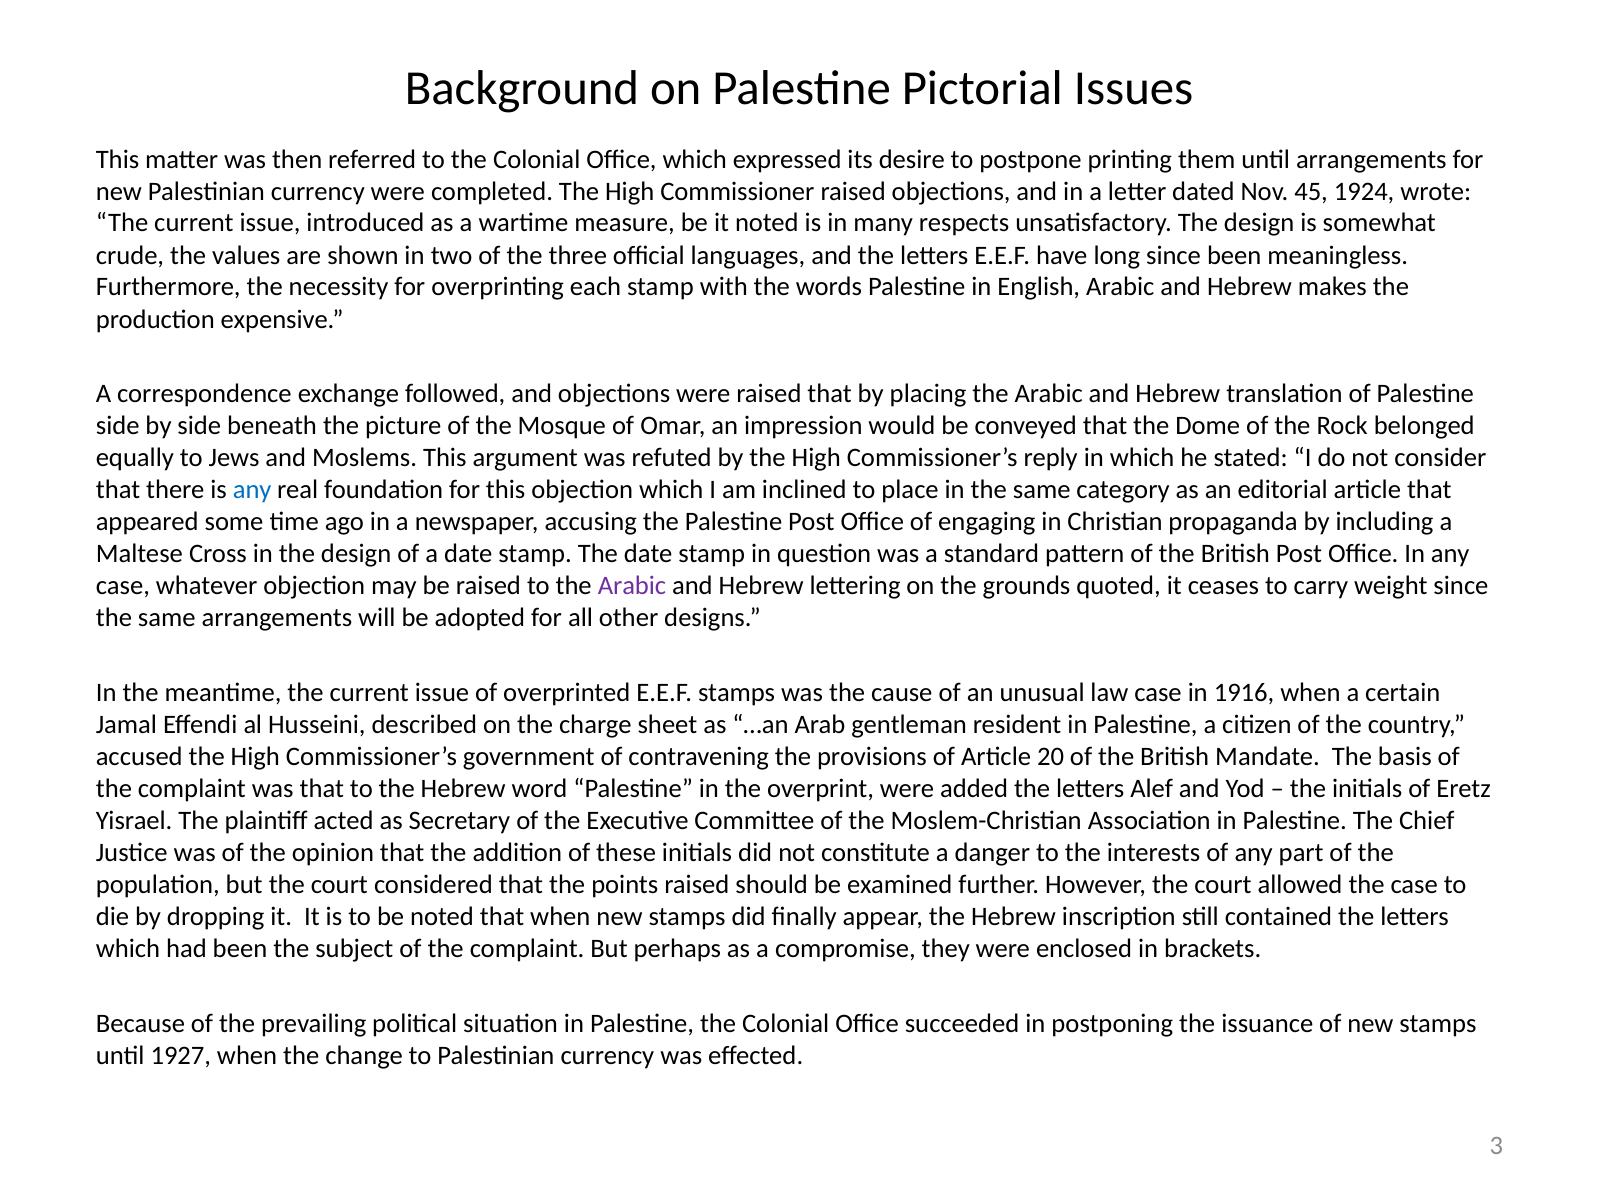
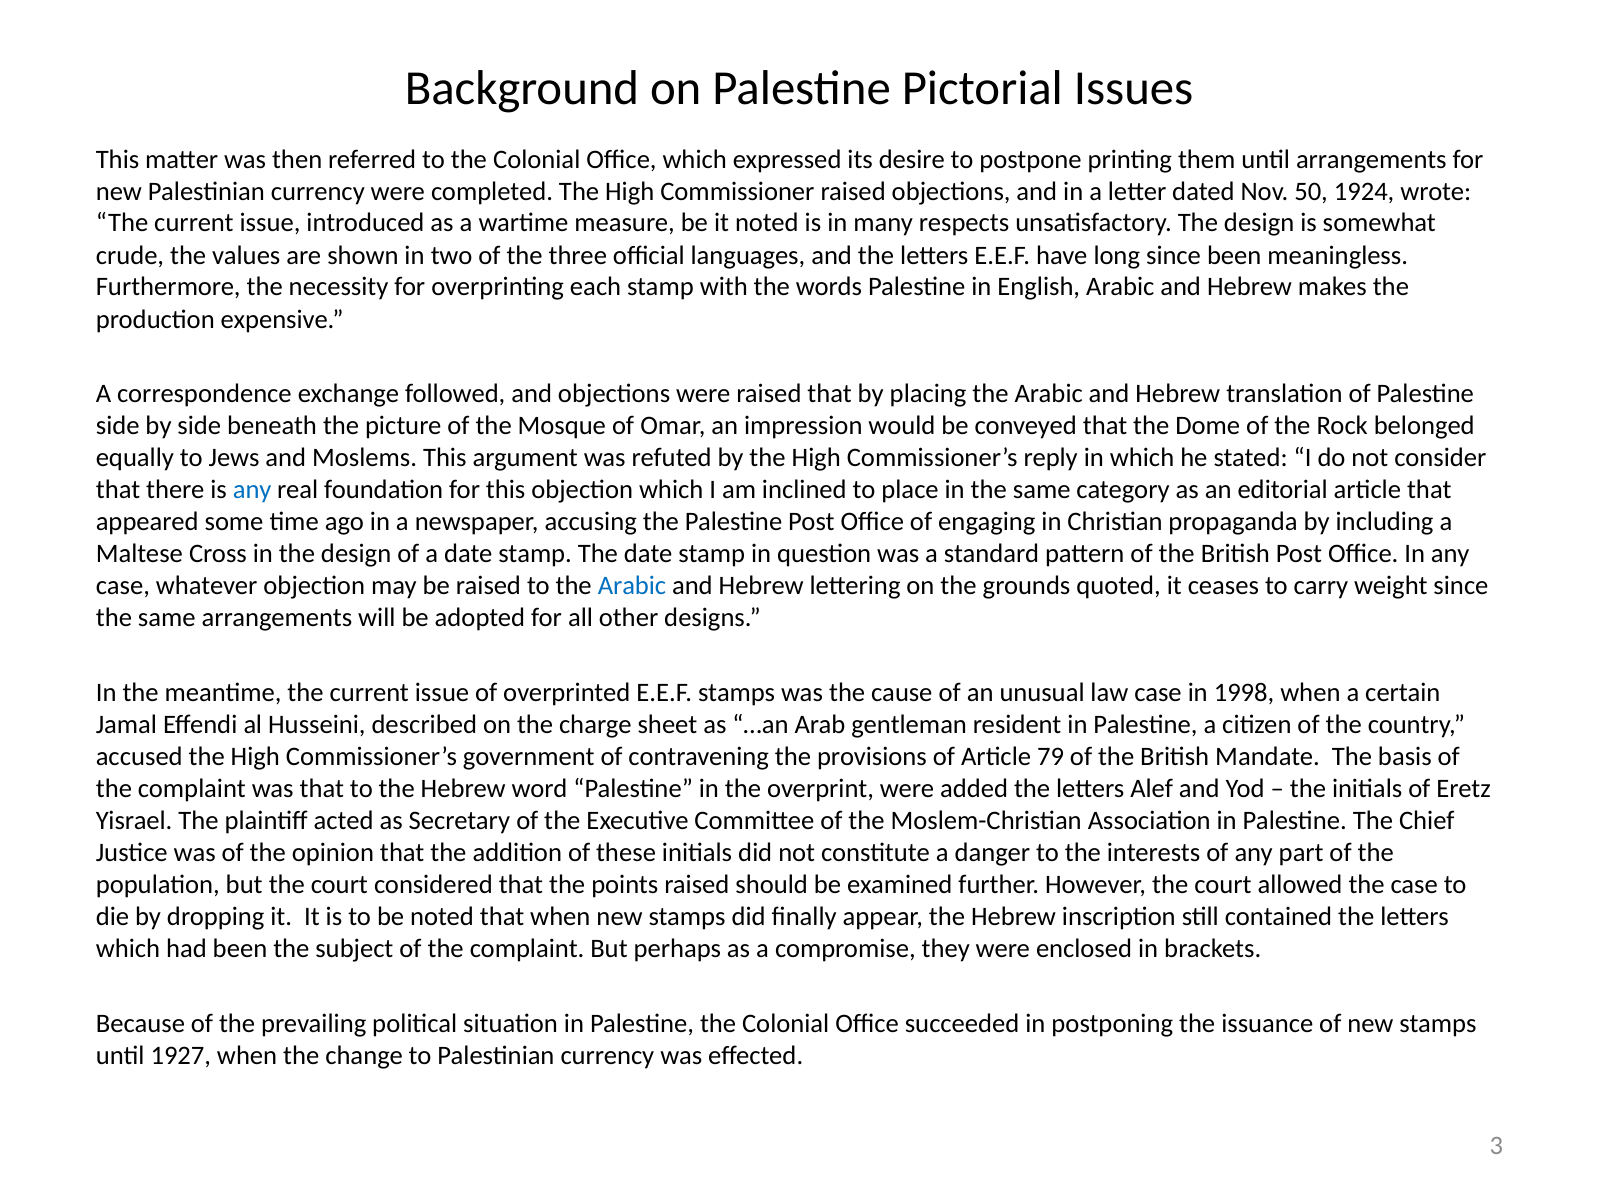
45: 45 -> 50
Arabic at (632, 586) colour: purple -> blue
1916: 1916 -> 1998
20: 20 -> 79
